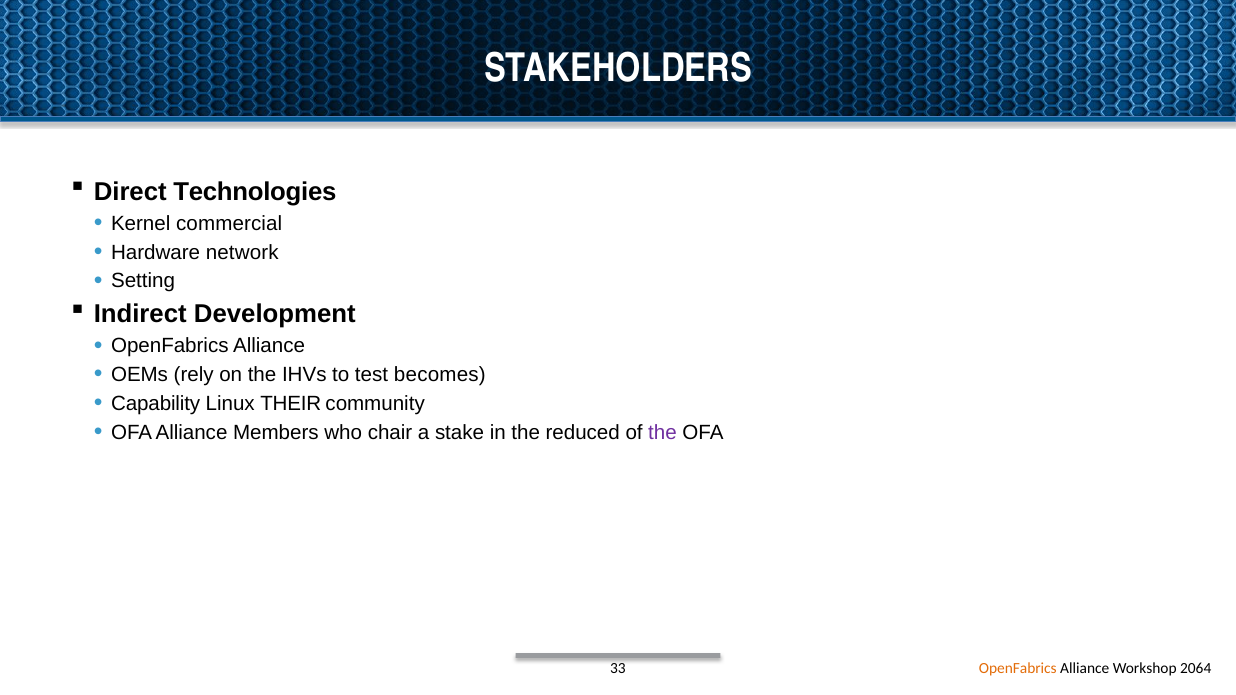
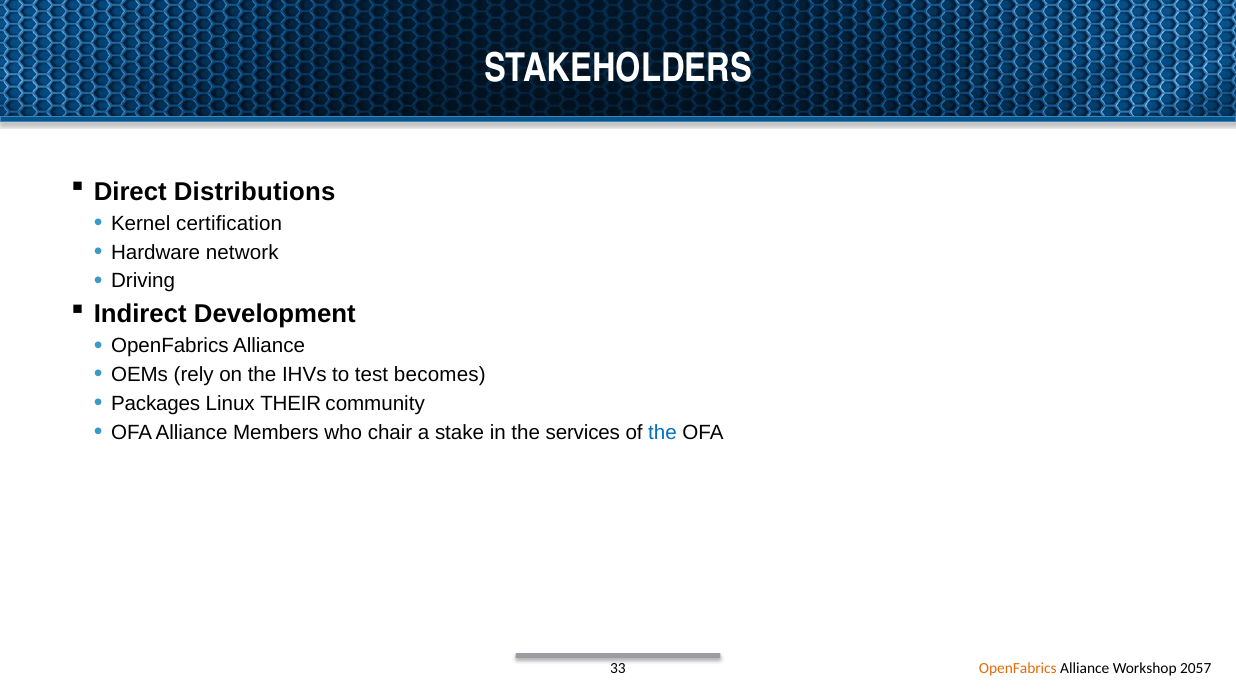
Technologies: Technologies -> Distributions
commercial: commercial -> certification
Setting: Setting -> Driving
Capability: Capability -> Packages
reduced: reduced -> services
the at (662, 432) colour: purple -> blue
2064: 2064 -> 2057
